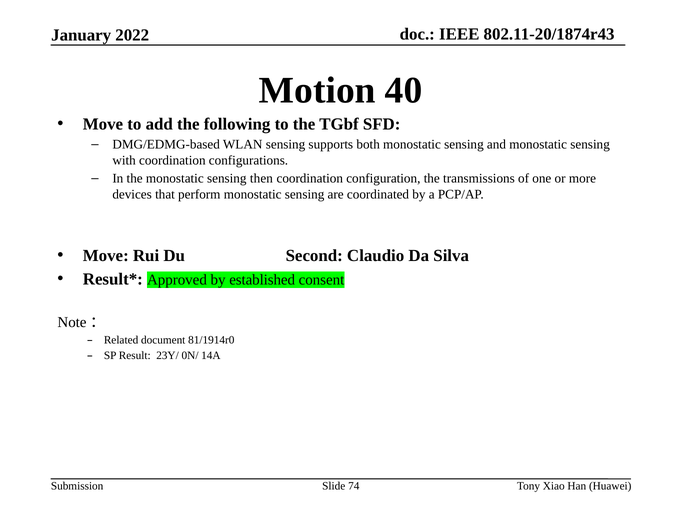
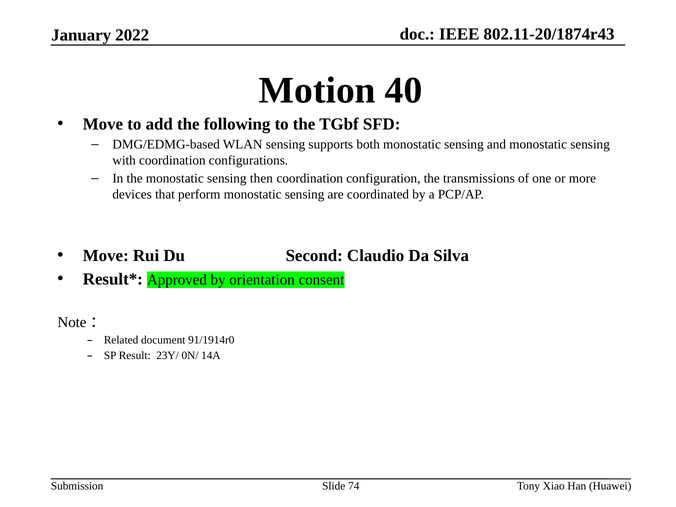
established: established -> orientation
81/1914r0: 81/1914r0 -> 91/1914r0
